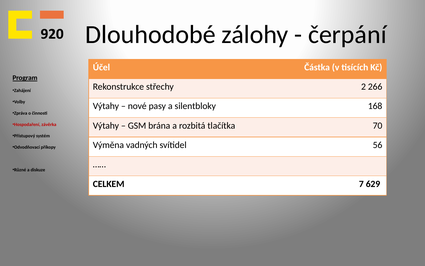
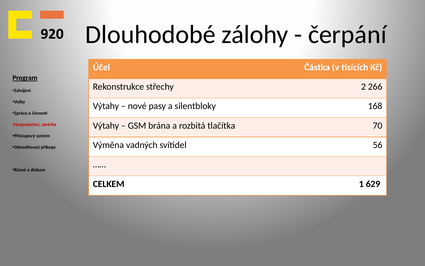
7: 7 -> 1
